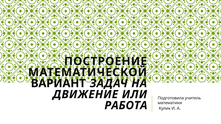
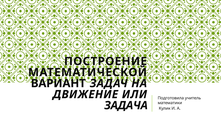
РАБОТА: РАБОТА -> ЗАДАЧА
